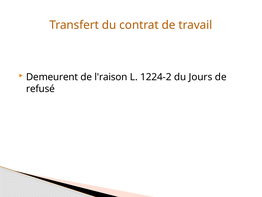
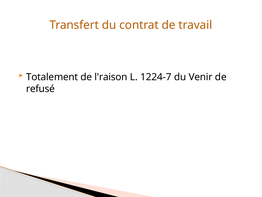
Demeurent: Demeurent -> Totalement
1224-2: 1224-2 -> 1224-7
Jours: Jours -> Venir
